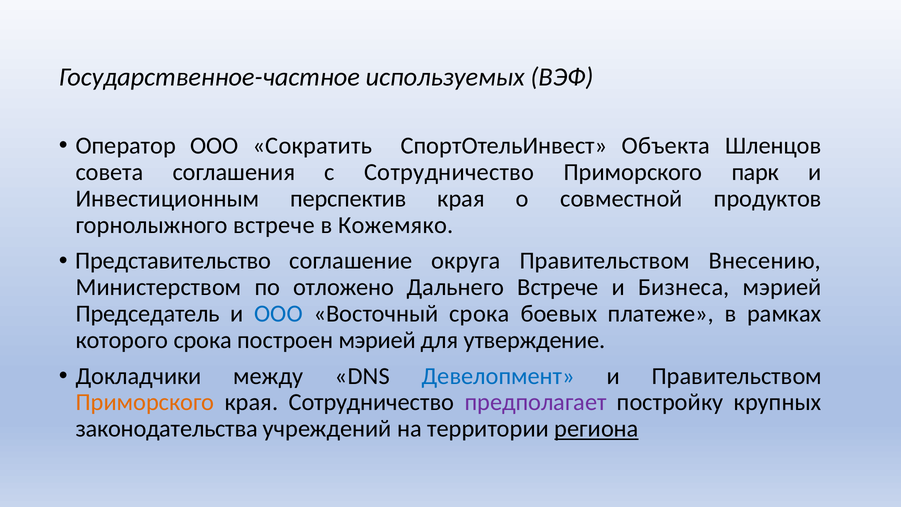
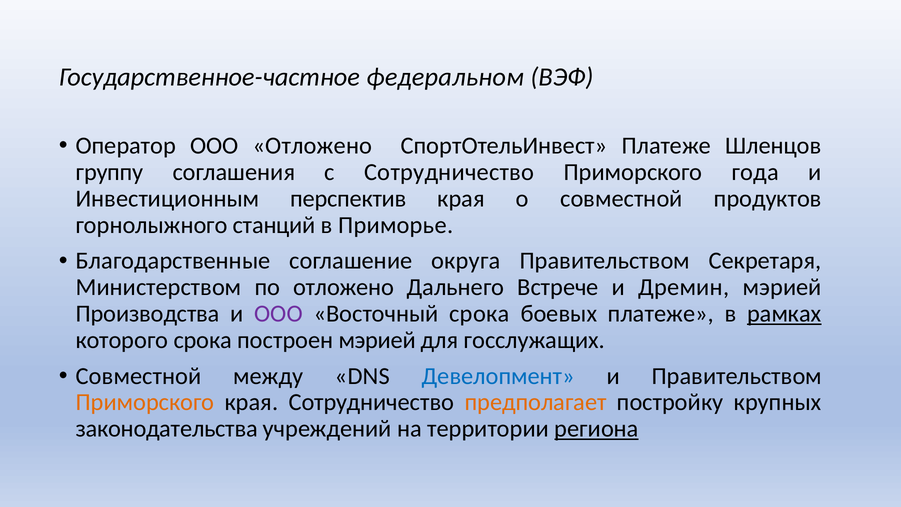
используемых: используемых -> федеральном
ООО Сократить: Сократить -> Отложено
СпортОтельИнвест Объекта: Объекта -> Платеже
совета: совета -> группу
парк: парк -> года
горнолыжного встрече: встрече -> станций
Кожемяко: Кожемяко -> Приморье
Представительство: Представительство -> Благодарственные
Внесению: Внесению -> Секретаря
Бизнеса: Бизнеса -> Дремин
Председатель: Председатель -> Производства
ООО at (279, 314) colour: blue -> purple
рамках underline: none -> present
утверждение: утверждение -> госслужащих
Докладчики at (139, 376): Докладчики -> Совместной
предполагает colour: purple -> orange
